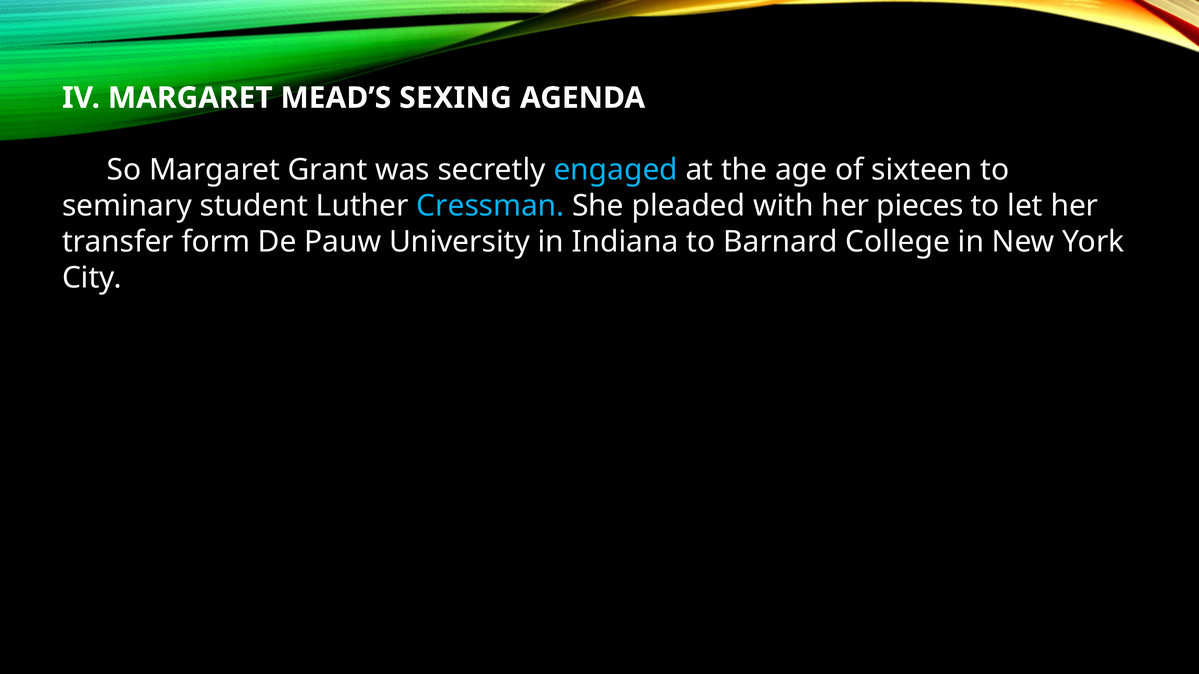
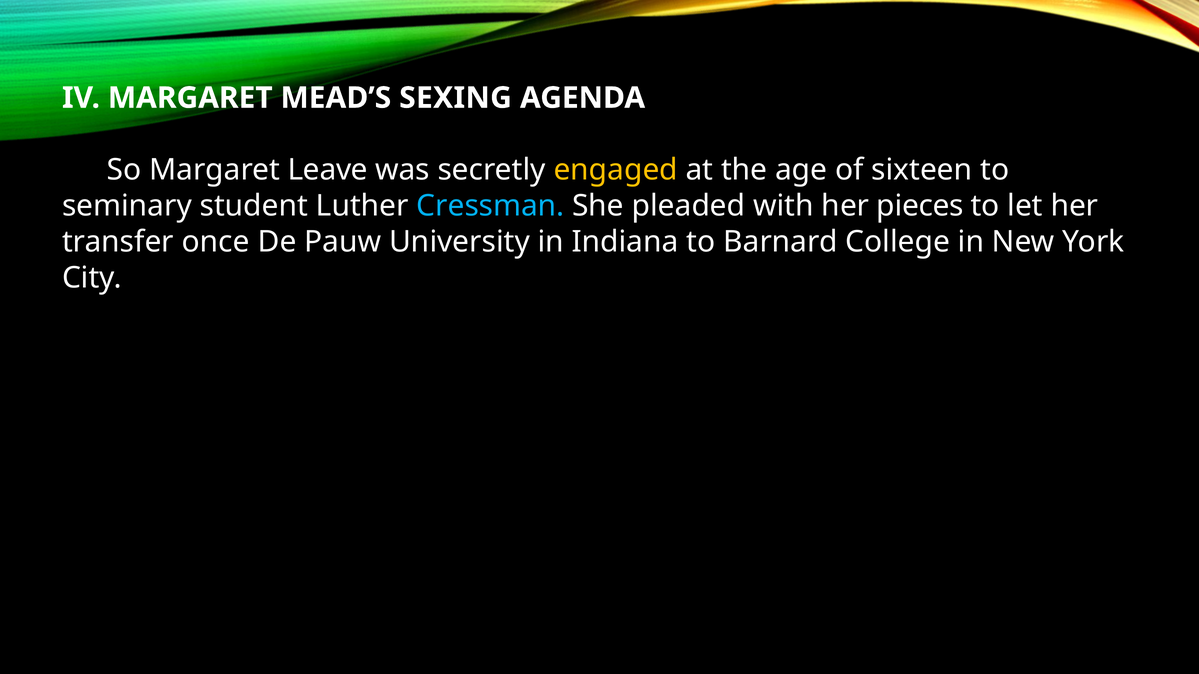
Grant: Grant -> Leave
engaged colour: light blue -> yellow
form: form -> once
